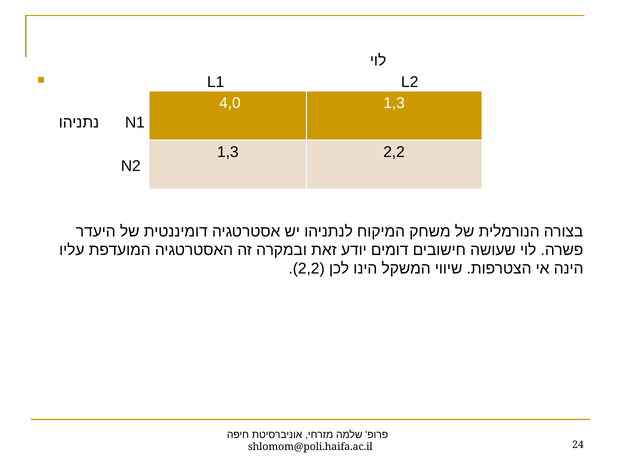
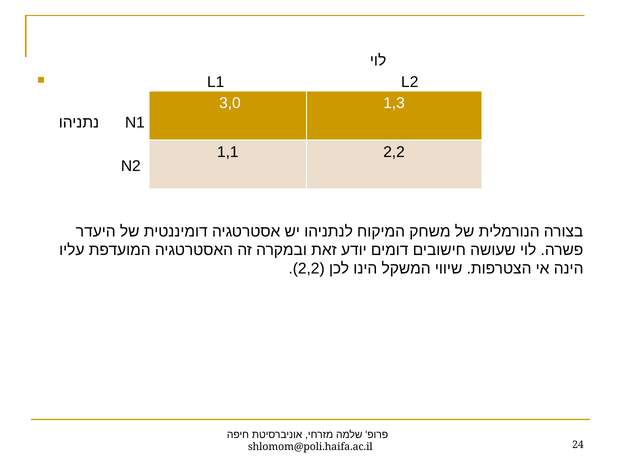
4,0: 4,0 -> 3,0
1,3 at (228, 152): 1,3 -> 1,1
